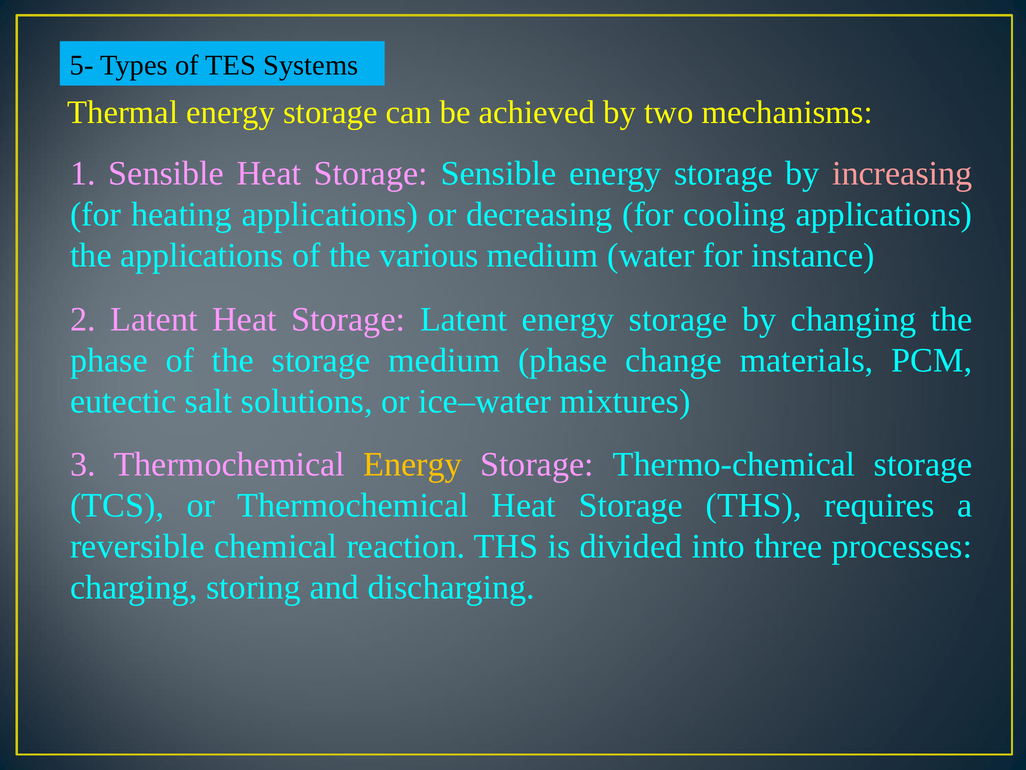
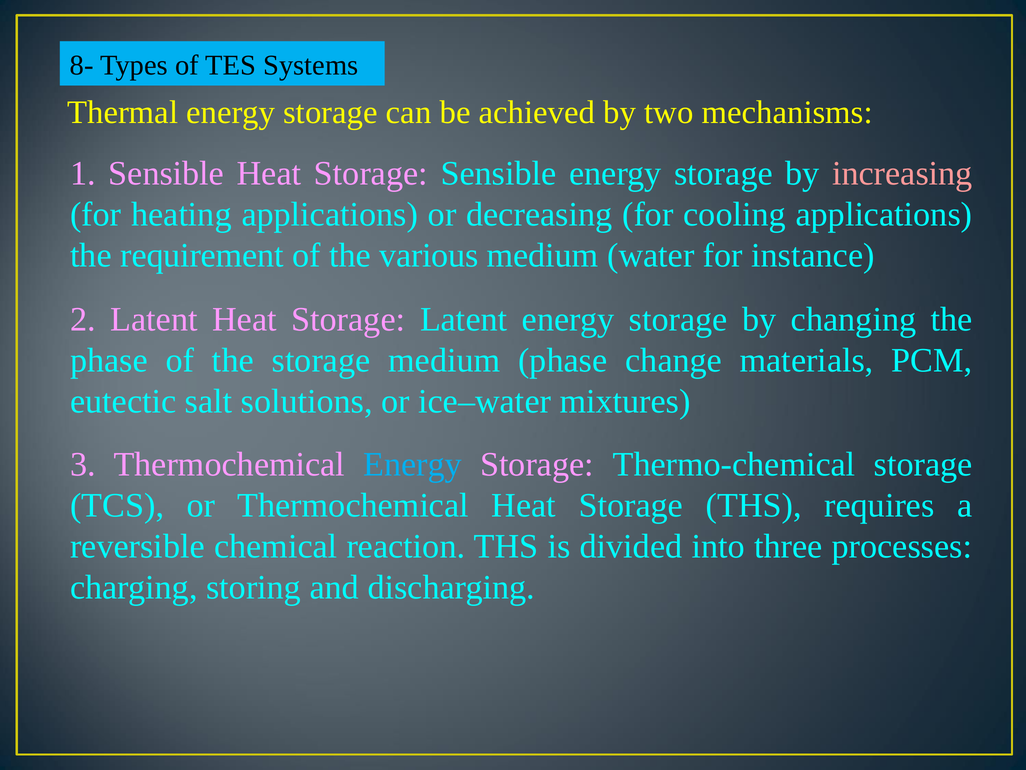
5-: 5- -> 8-
the applications: applications -> requirement
Energy at (413, 464) colour: yellow -> light blue
